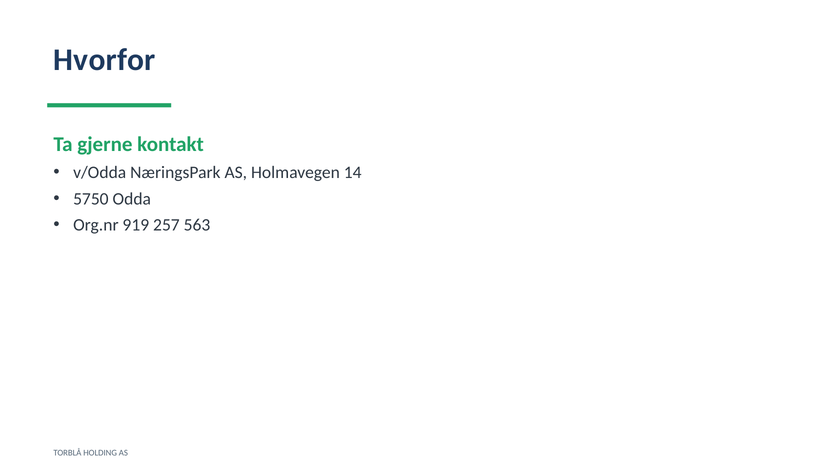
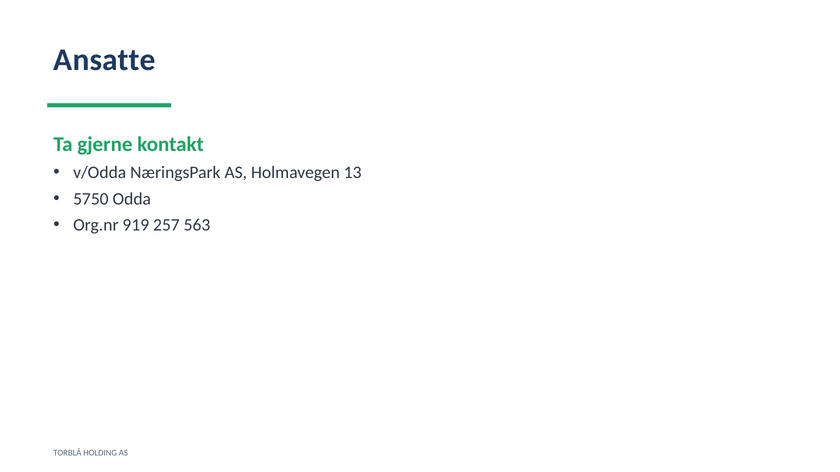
Hvorfor: Hvorfor -> Ansatte
14: 14 -> 13
